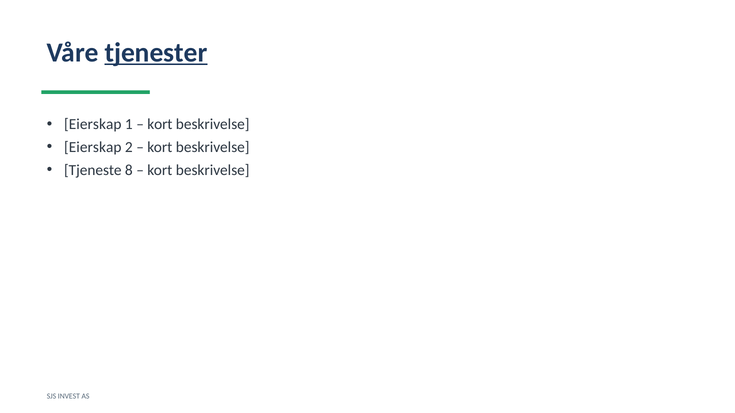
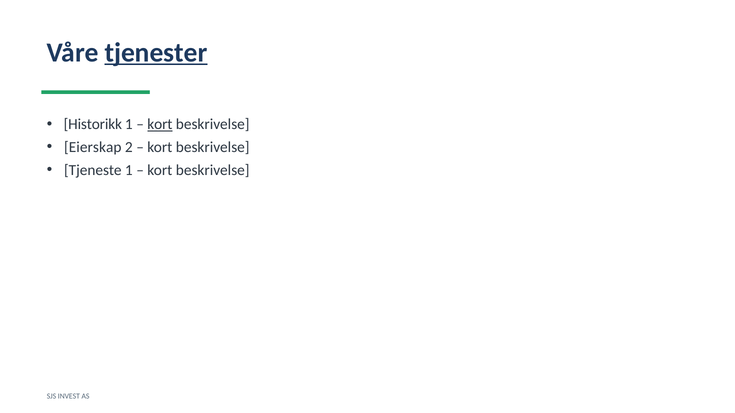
Eierskap at (93, 124): Eierskap -> Historikk
kort at (160, 124) underline: none -> present
Tjeneste 8: 8 -> 1
